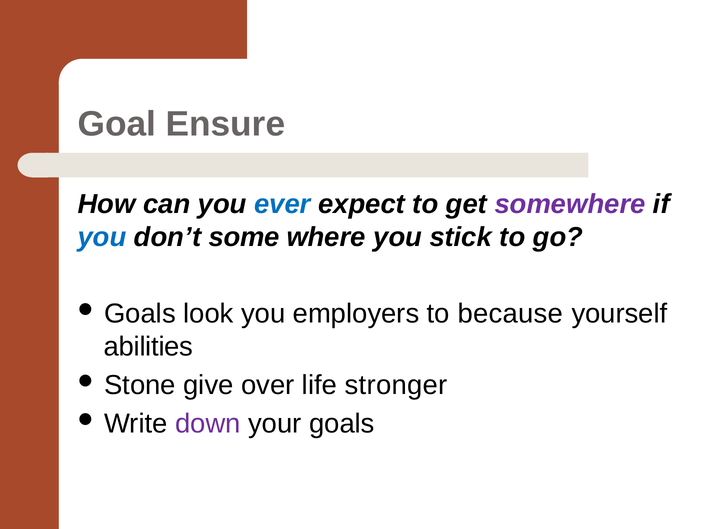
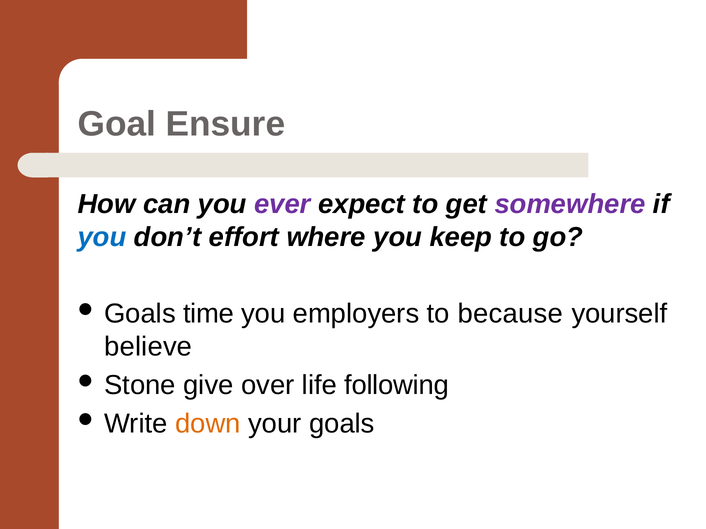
ever colour: blue -> purple
some: some -> effort
stick: stick -> keep
look: look -> time
abilities: abilities -> believe
stronger: stronger -> following
down colour: purple -> orange
